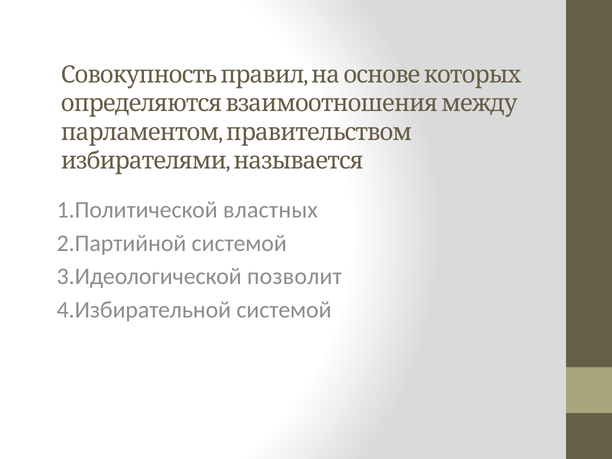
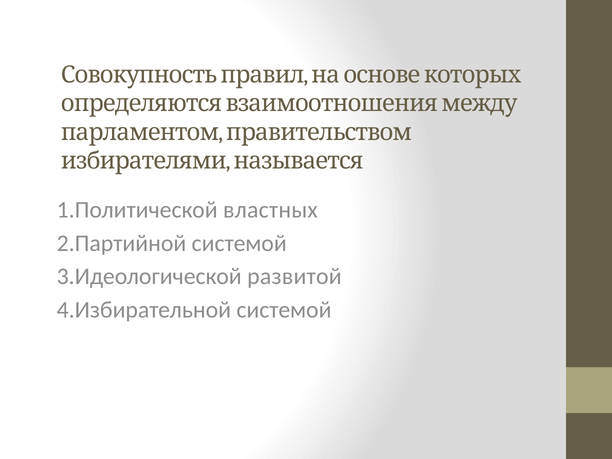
позволит: позволит -> развитой
